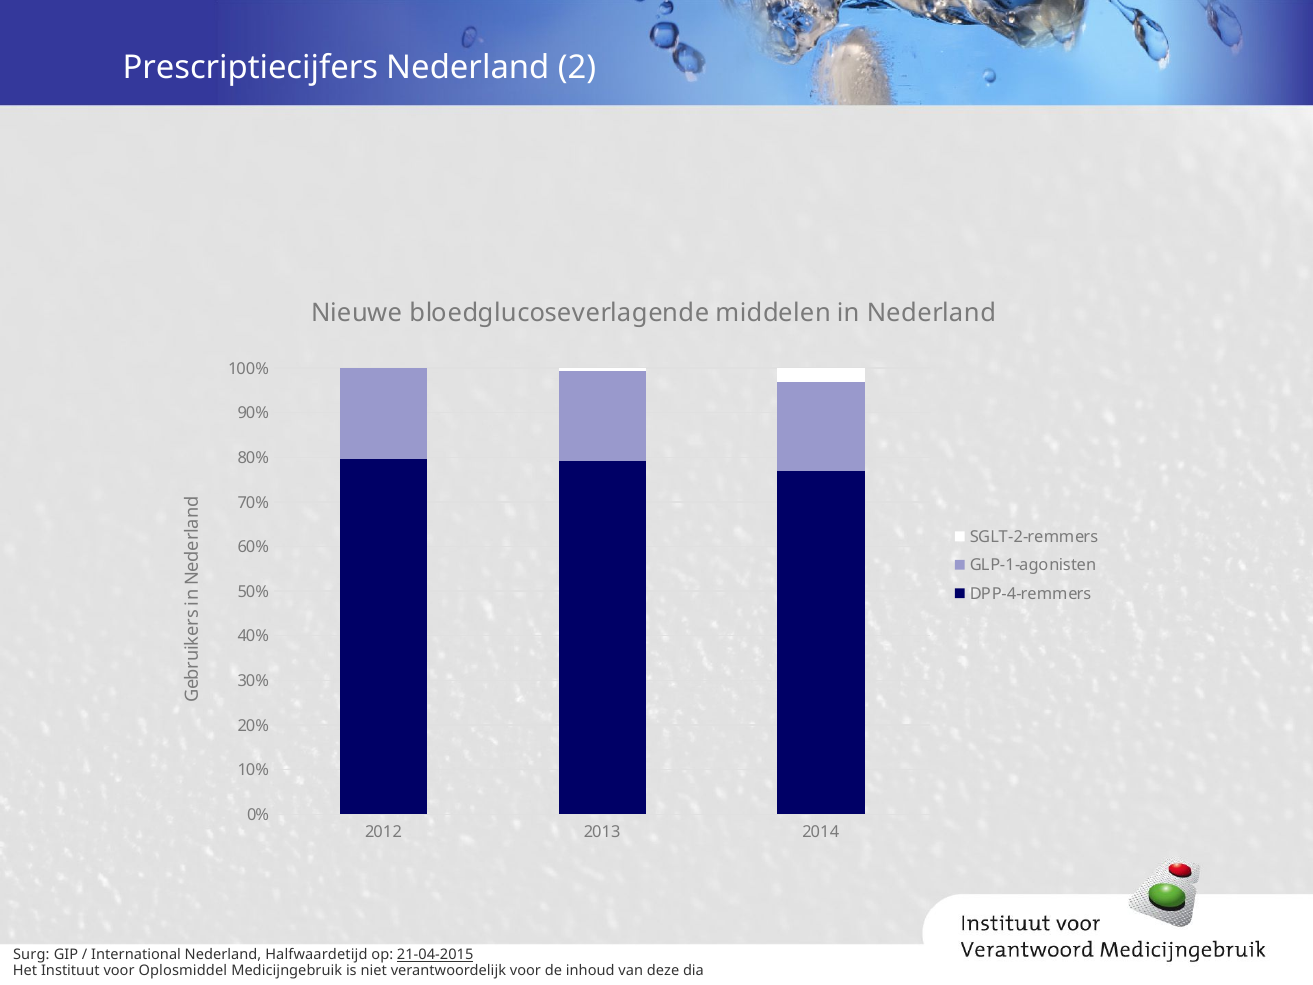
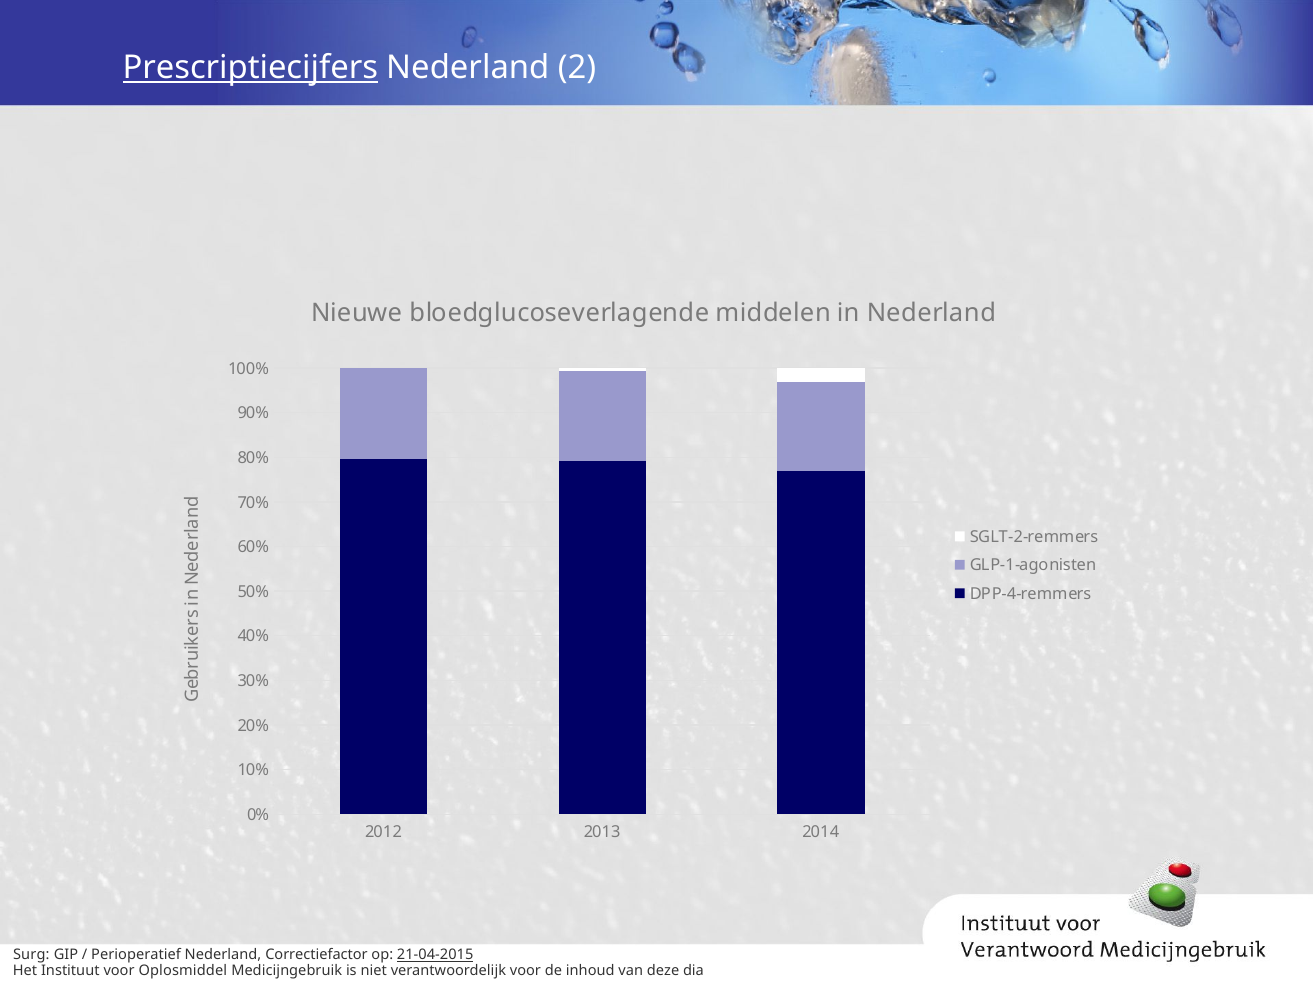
Prescriptiecijfers underline: none -> present
International: International -> Perioperatief
Halfwaardetijd: Halfwaardetijd -> Correctiefactor
